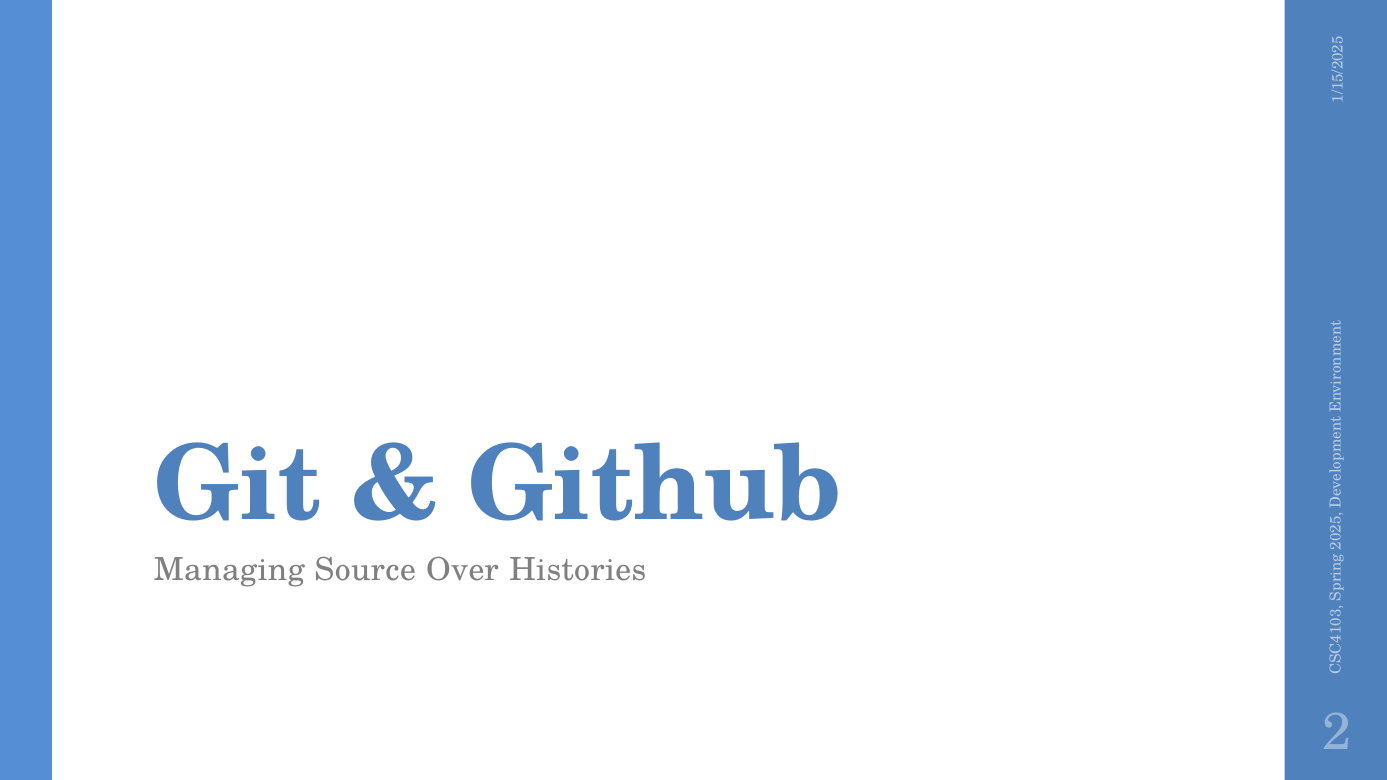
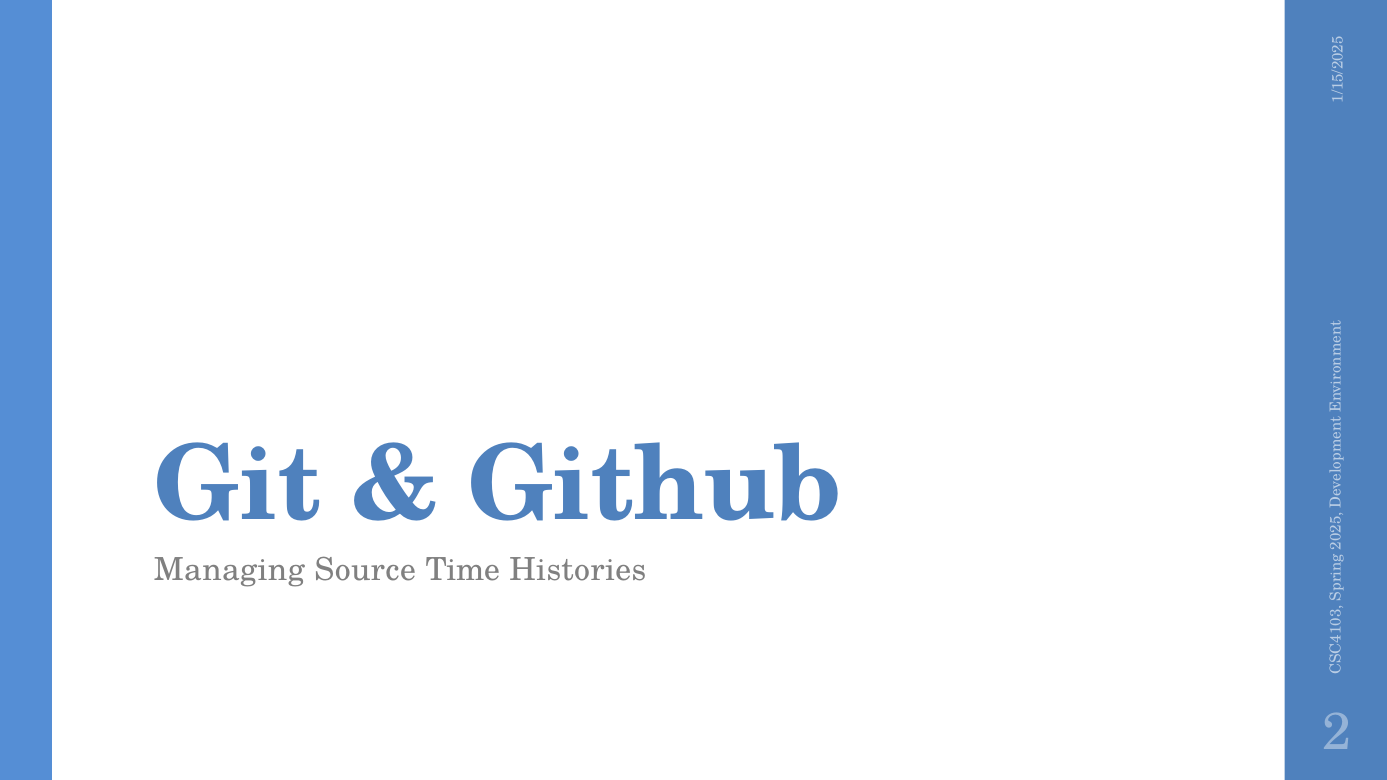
Over: Over -> Time
